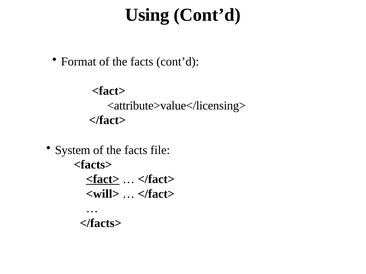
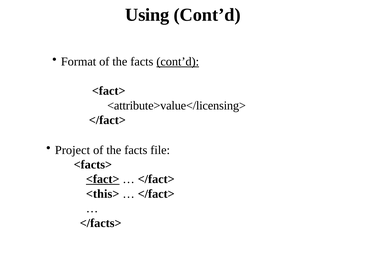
cont’d at (178, 62) underline: none -> present
System: System -> Project
<will>: <will> -> <this>
